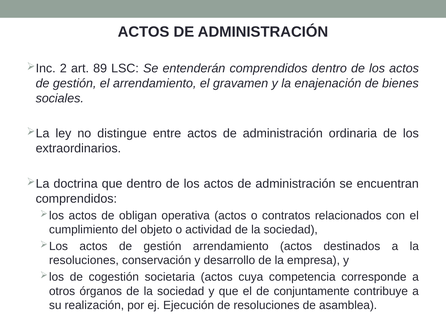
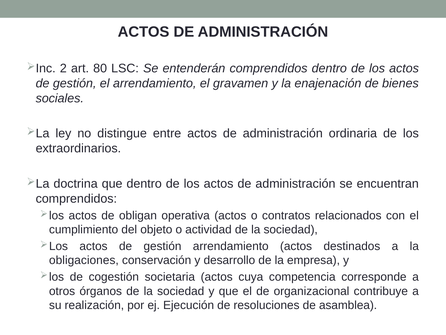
89: 89 -> 80
resoluciones at (84, 260): resoluciones -> obligaciones
conjuntamente: conjuntamente -> organizacional
